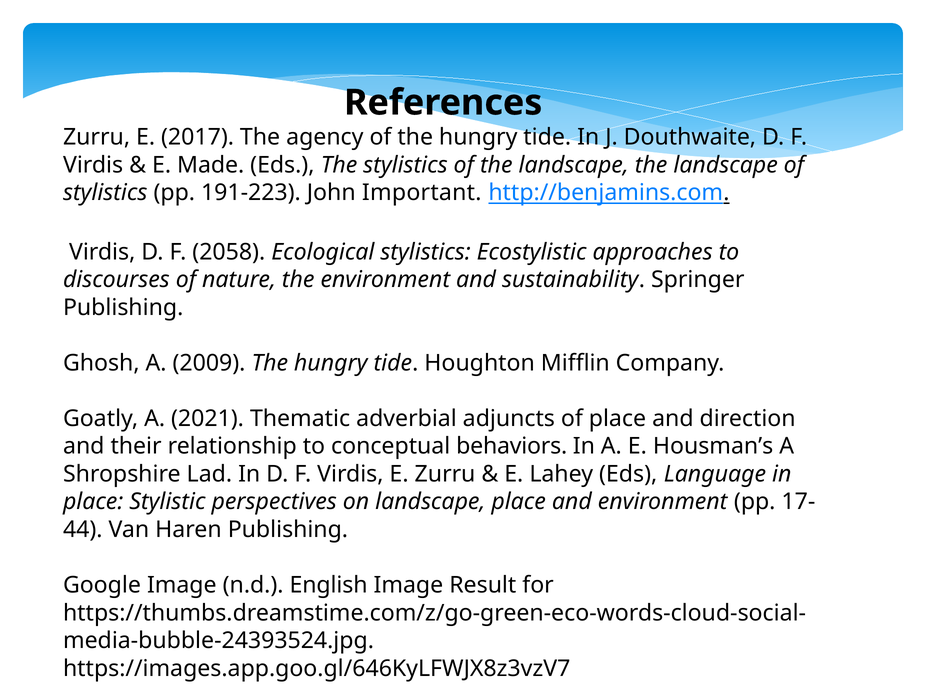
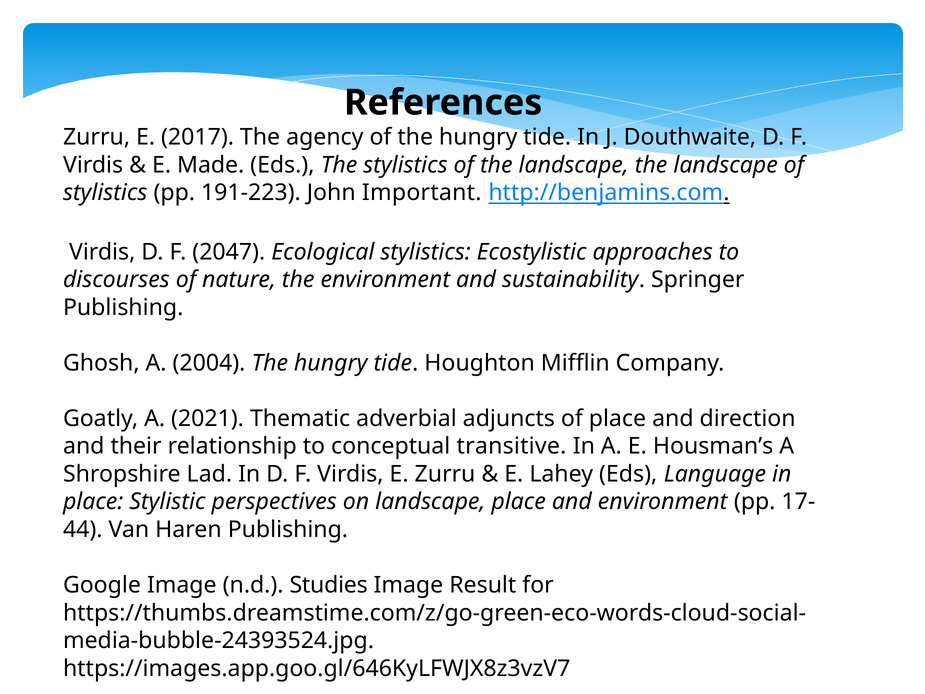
2058: 2058 -> 2047
2009: 2009 -> 2004
behaviors: behaviors -> transitive
English: English -> Studies
